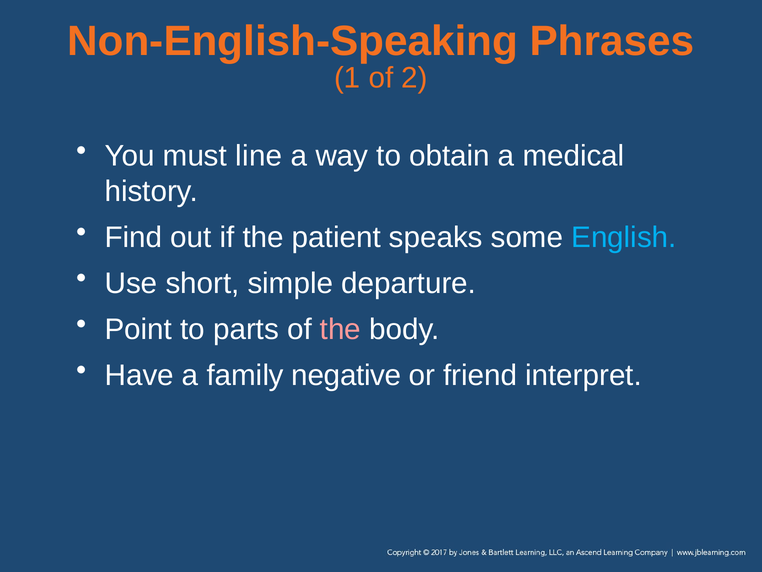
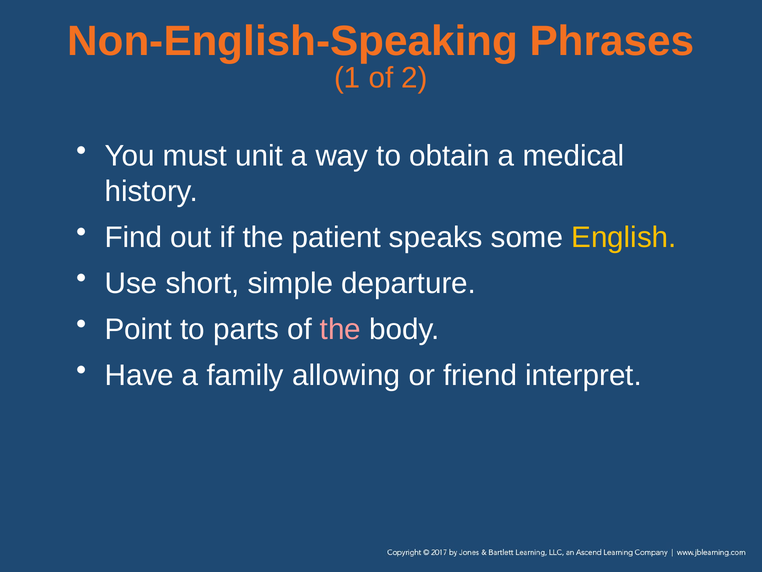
line: line -> unit
English colour: light blue -> yellow
negative: negative -> allowing
